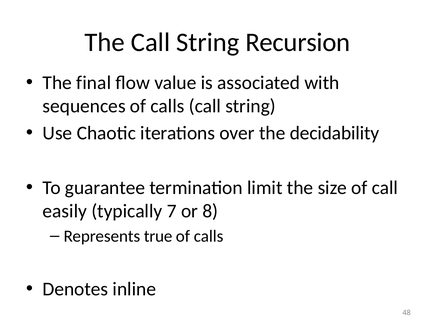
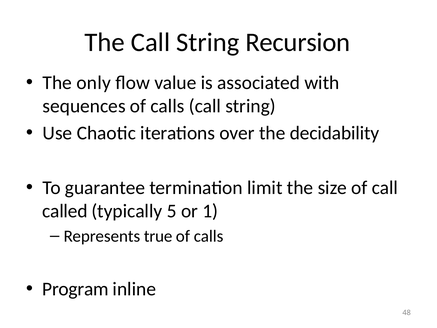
final: final -> only
easily: easily -> called
7: 7 -> 5
8: 8 -> 1
Denotes: Denotes -> Program
